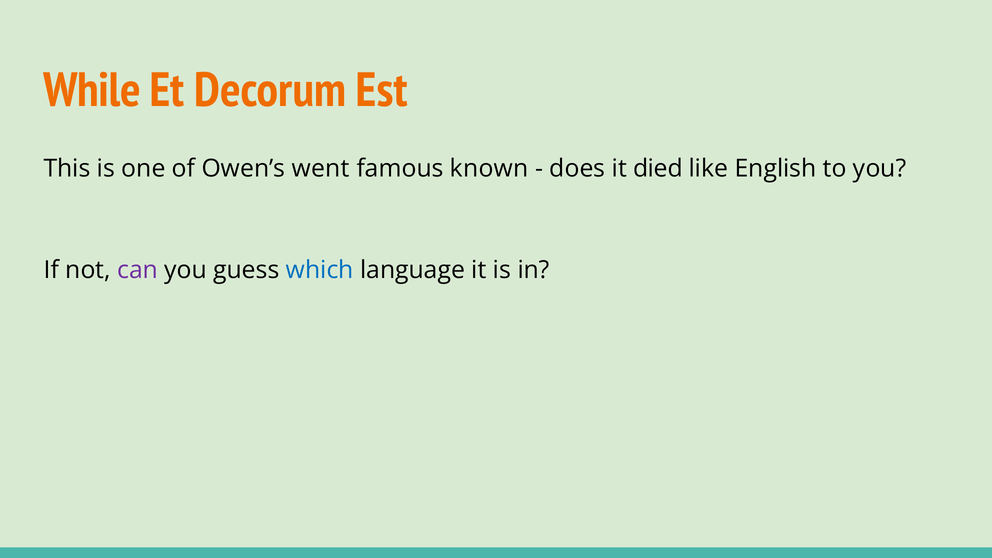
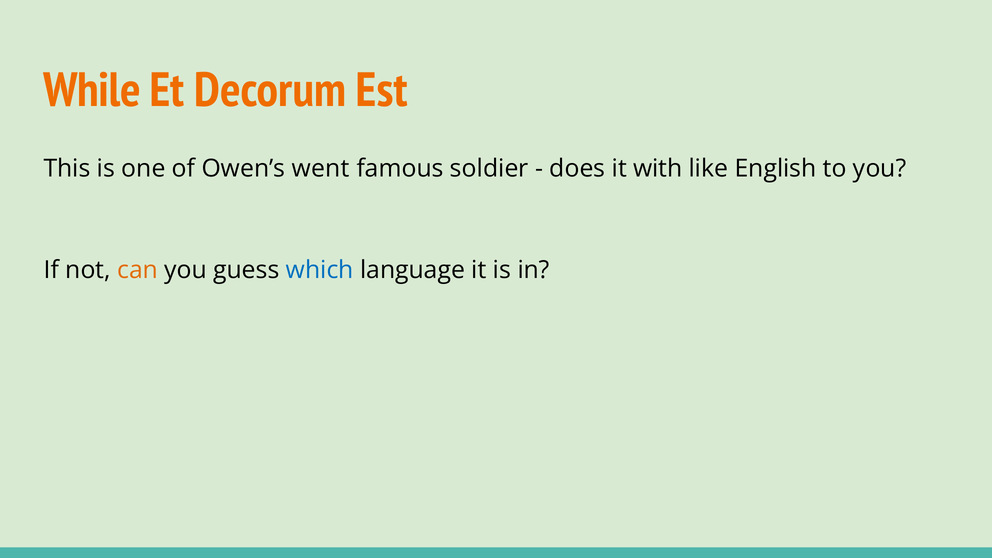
known: known -> soldier
died: died -> with
can colour: purple -> orange
